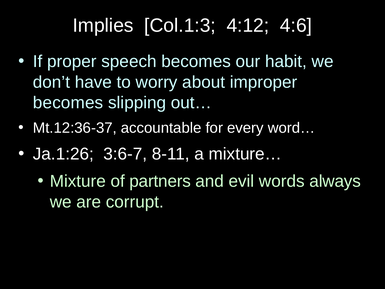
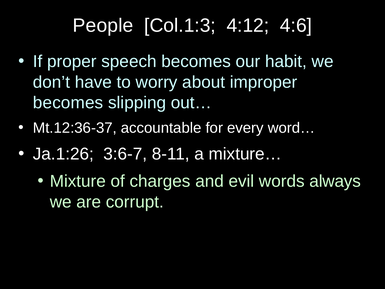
Implies: Implies -> People
partners: partners -> charges
